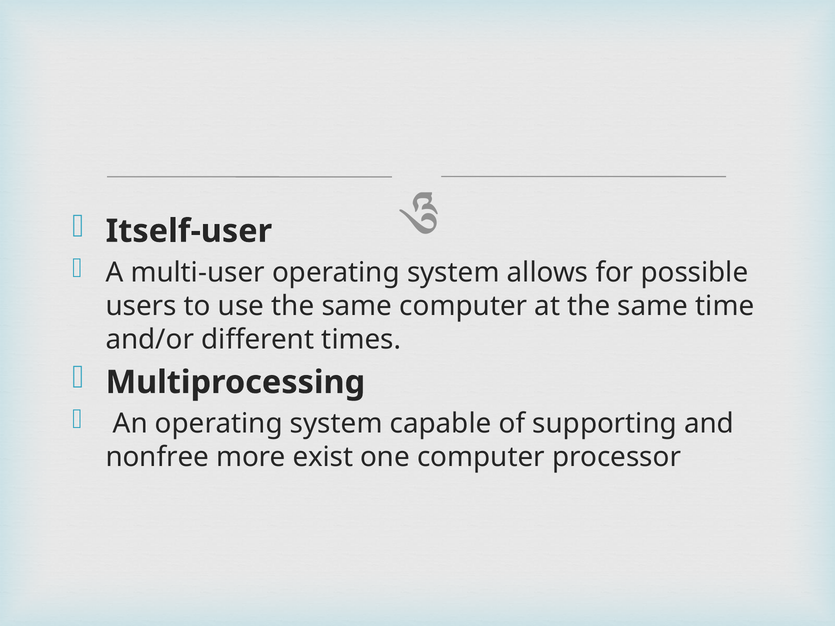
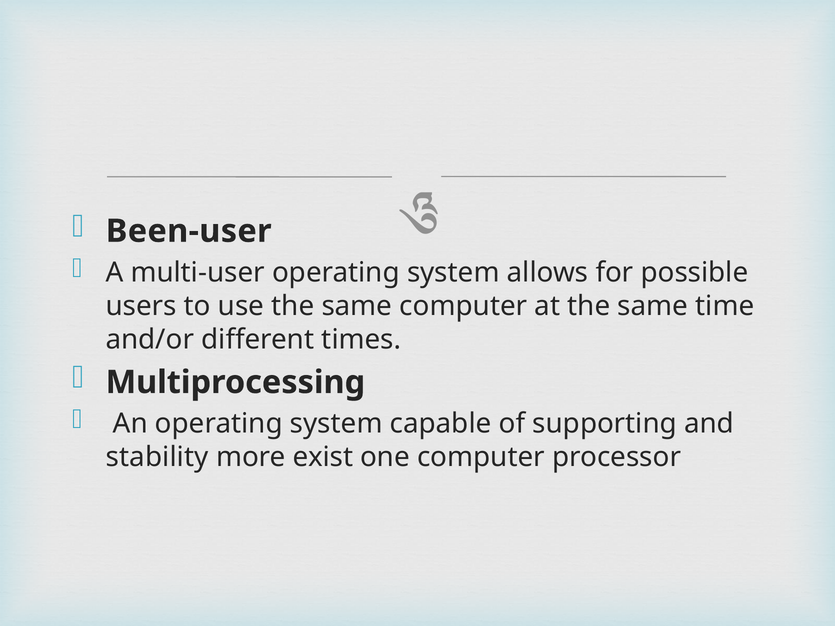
Itself-user: Itself-user -> Been-user
nonfree: nonfree -> stability
